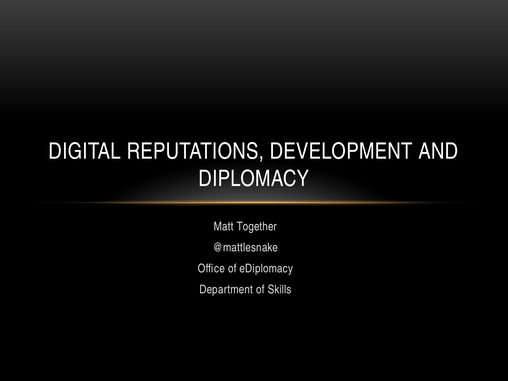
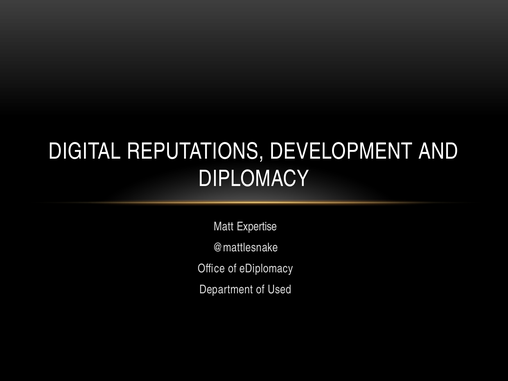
Together: Together -> Expertise
Skills: Skills -> Used
